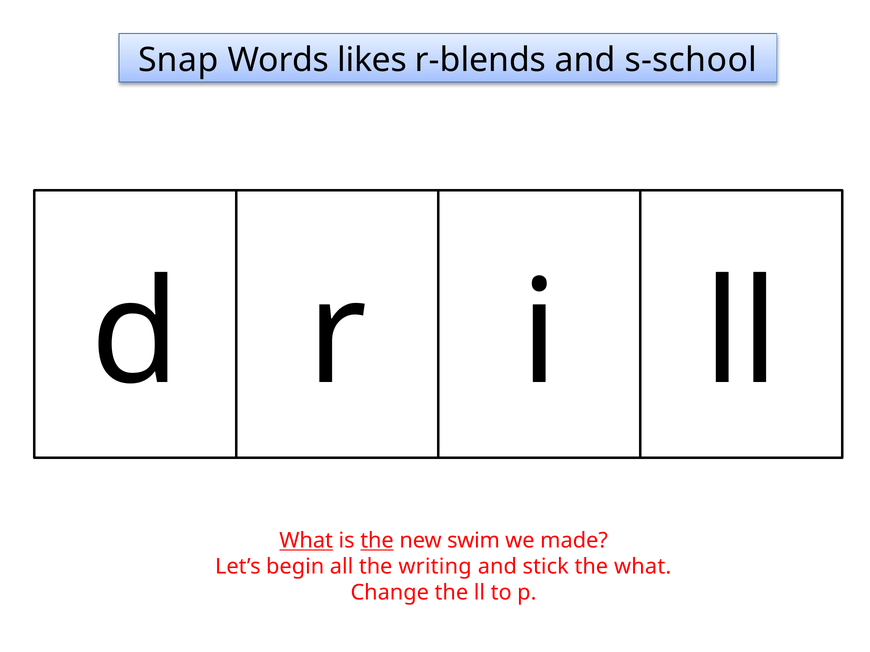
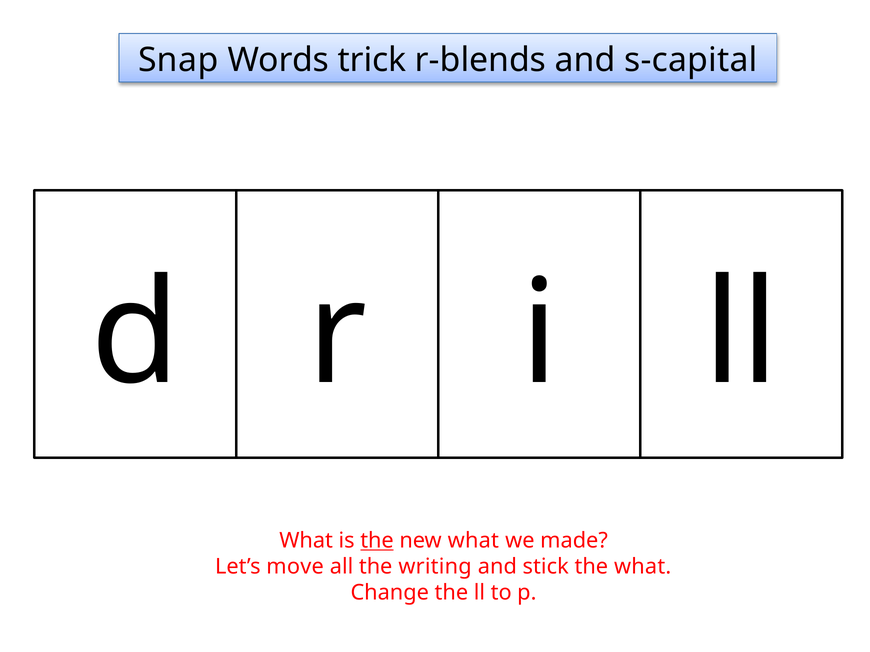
likes: likes -> trick
s-school: s-school -> s-capital
What at (306, 541) underline: present -> none
new swim: swim -> what
begin: begin -> move
